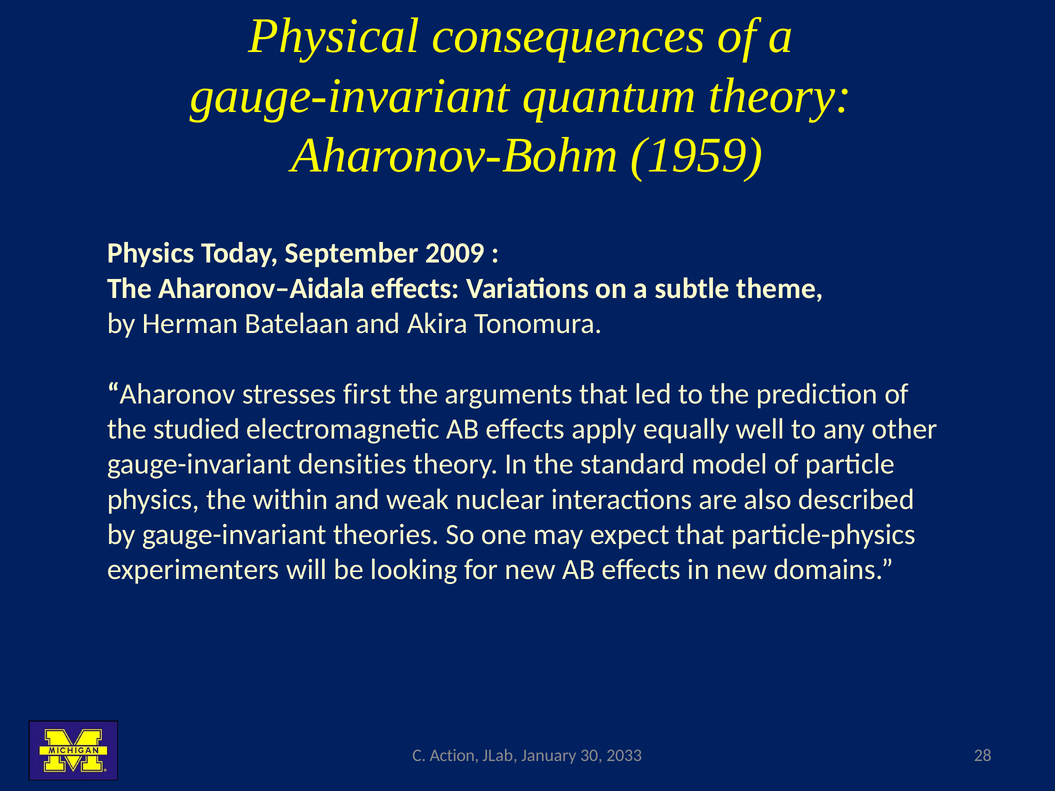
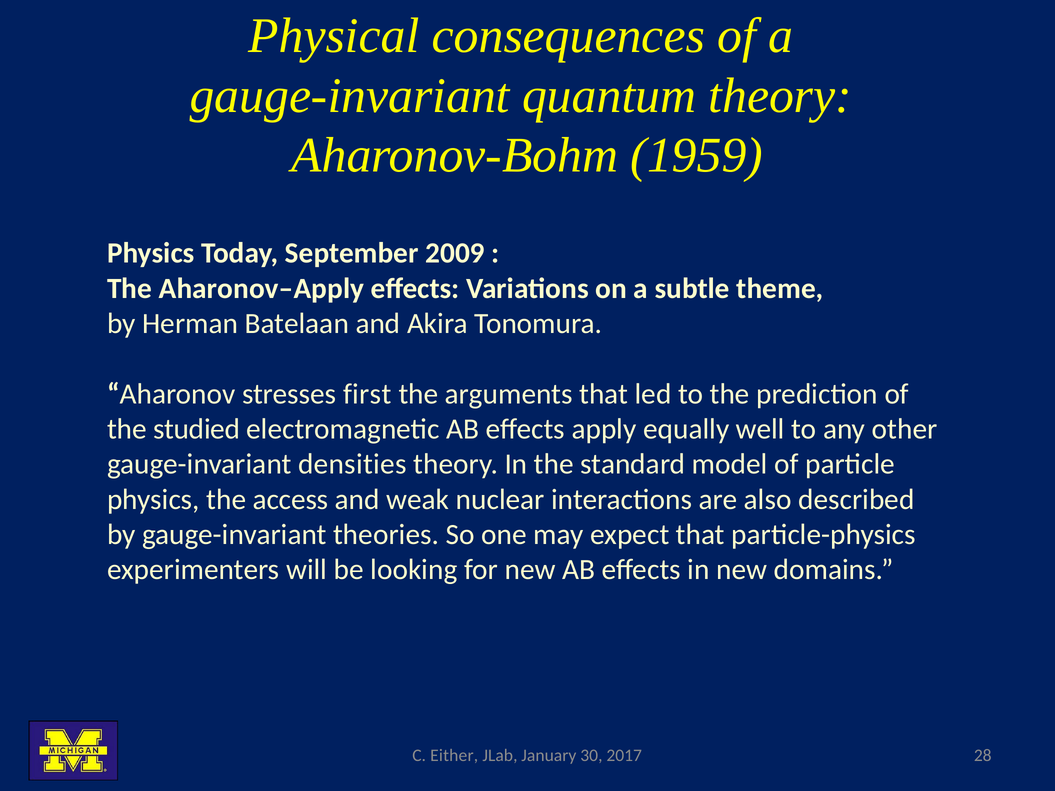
Aharonov–Aidala: Aharonov–Aidala -> Aharonov–Apply
within: within -> access
Action: Action -> Either
2033: 2033 -> 2017
